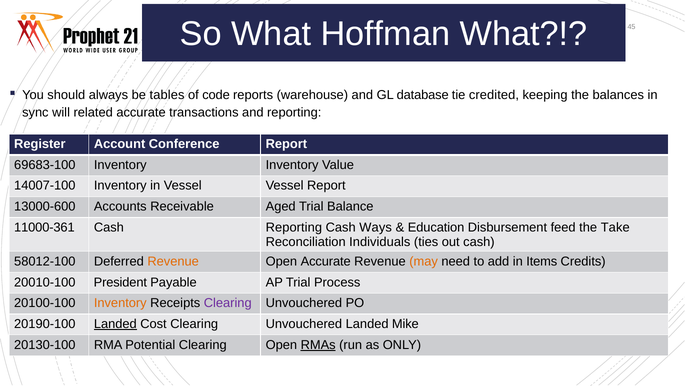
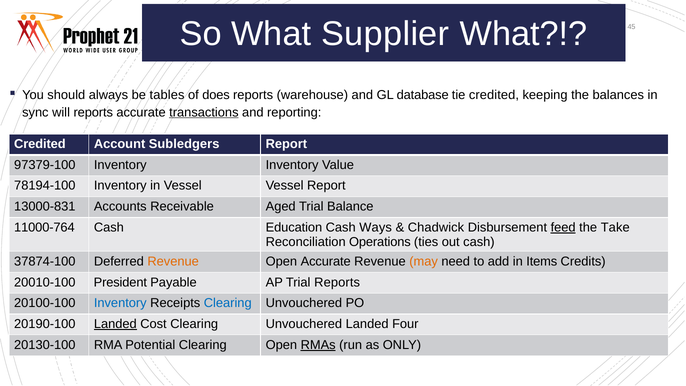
Hoffman: Hoffman -> Supplier
code: code -> does
will related: related -> reports
transactions underline: none -> present
Register at (40, 144): Register -> Credited
Conference: Conference -> Subledgers
69683-100: 69683-100 -> 97379-100
14007-100: 14007-100 -> 78194-100
13000-600: 13000-600 -> 13000-831
11000-361: 11000-361 -> 11000-764
Cash Reporting: Reporting -> Education
Education: Education -> Chadwick
feed underline: none -> present
Individuals: Individuals -> Operations
58012-100: 58012-100 -> 37874-100
Trial Process: Process -> Reports
Inventory at (120, 303) colour: orange -> blue
Clearing at (228, 303) colour: purple -> blue
Mike: Mike -> Four
